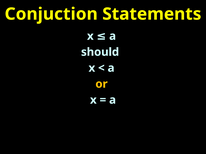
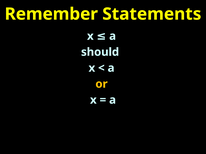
Conjuction: Conjuction -> Remember
